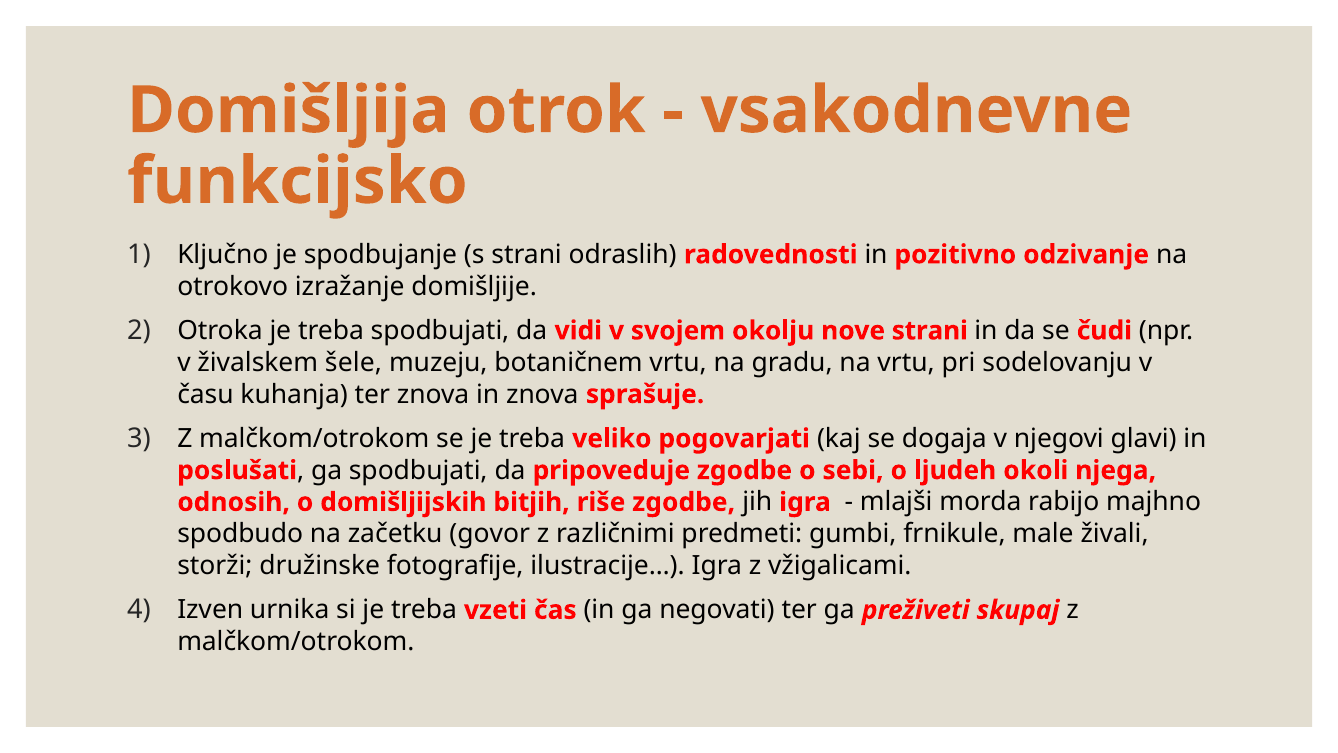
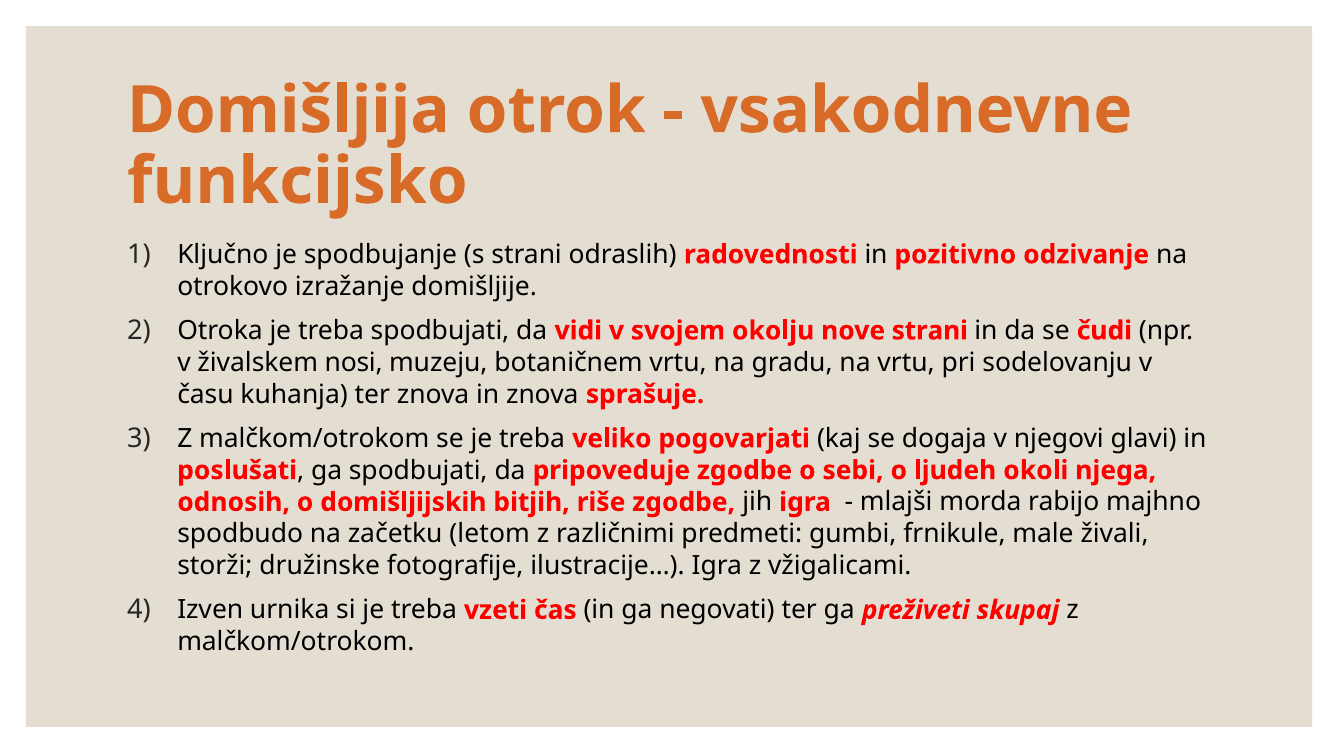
šele: šele -> nosi
govor: govor -> letom
